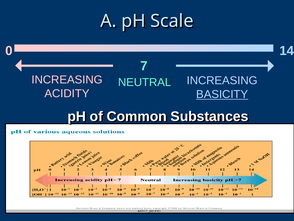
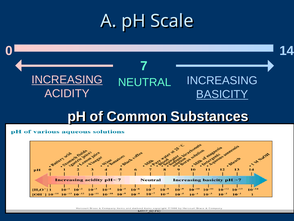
INCREASING at (67, 80) underline: none -> present
